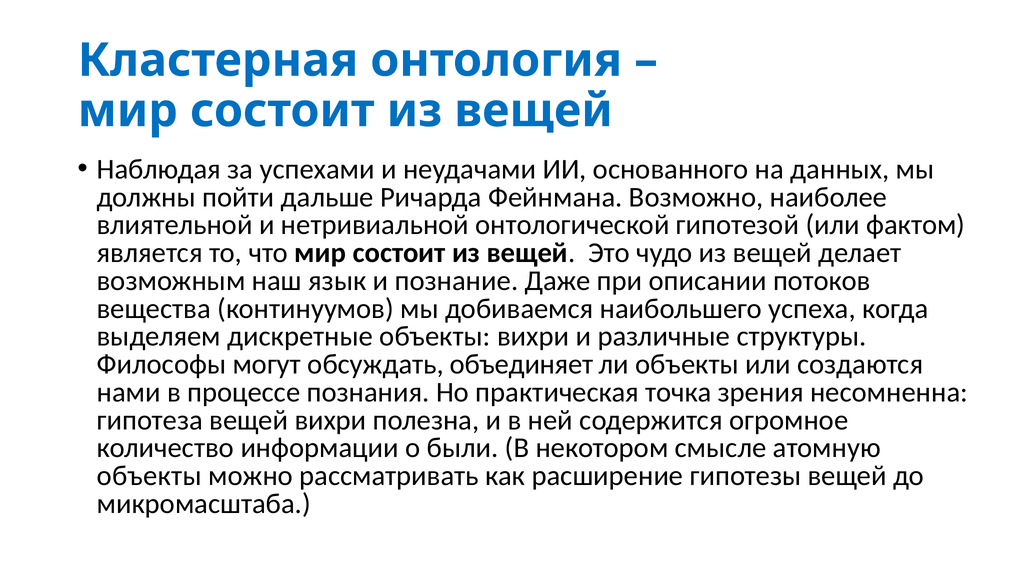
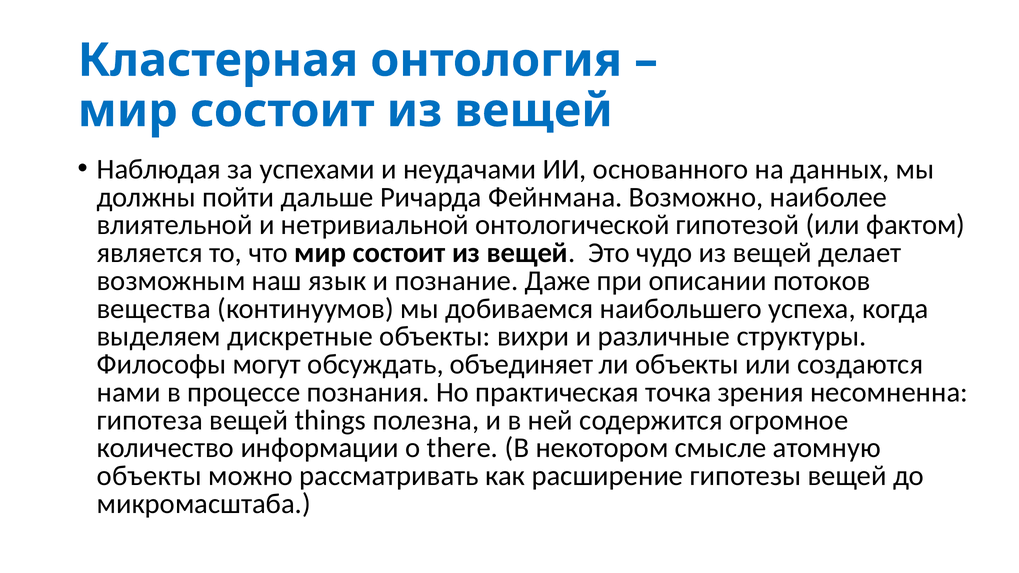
вещей вихри: вихри -> things
были: были -> there
